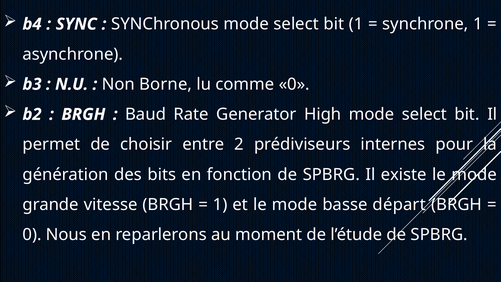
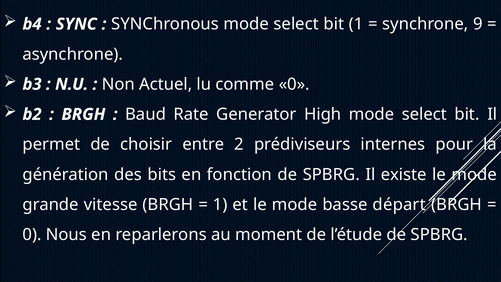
synchrone 1: 1 -> 9
Borne: Borne -> Actuel
